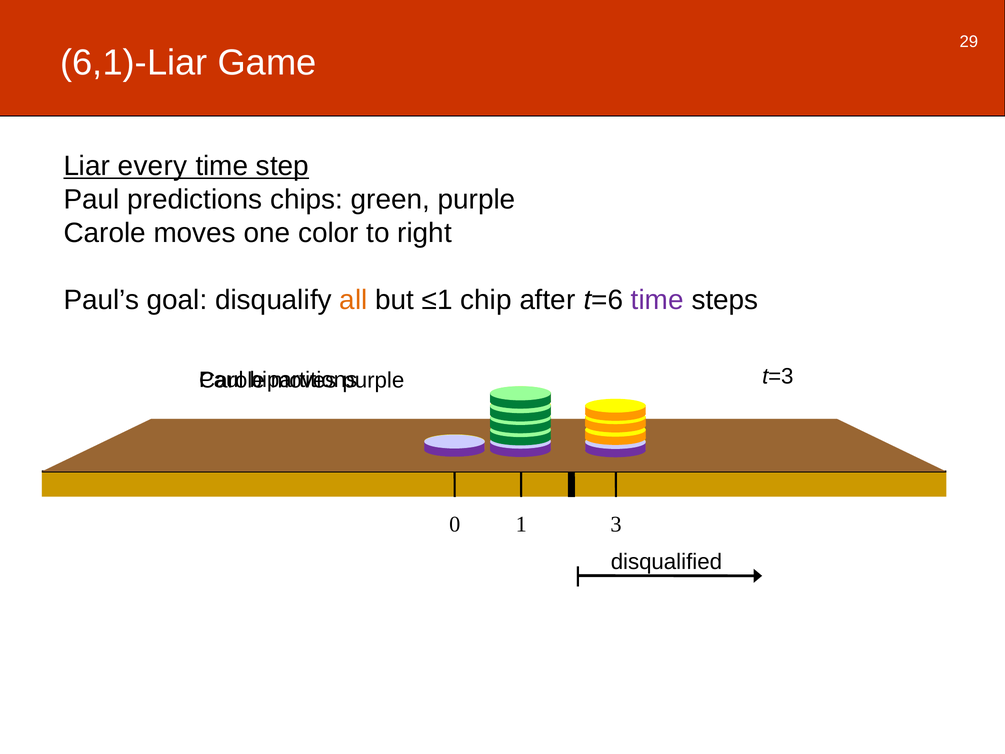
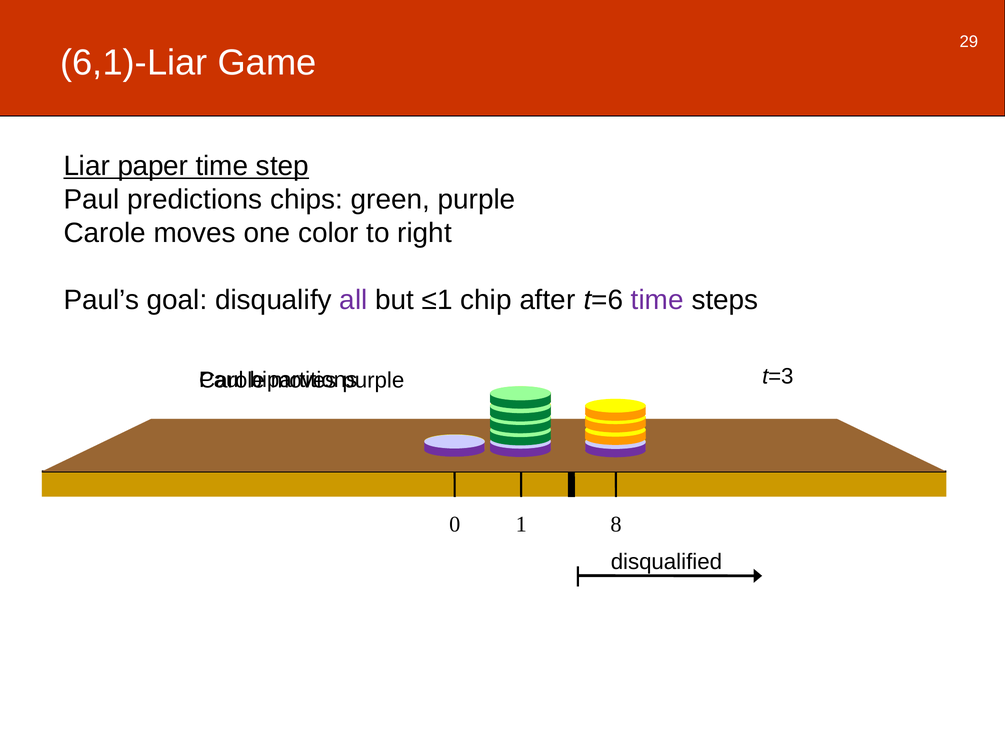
every: every -> paper
all colour: orange -> purple
3: 3 -> 8
